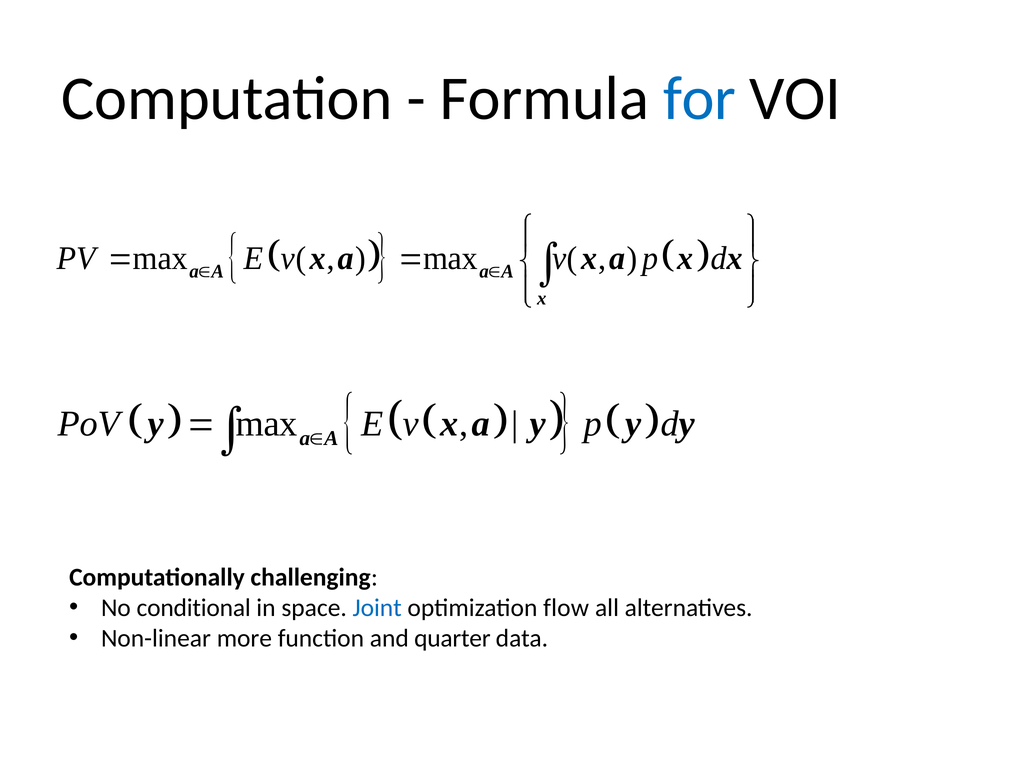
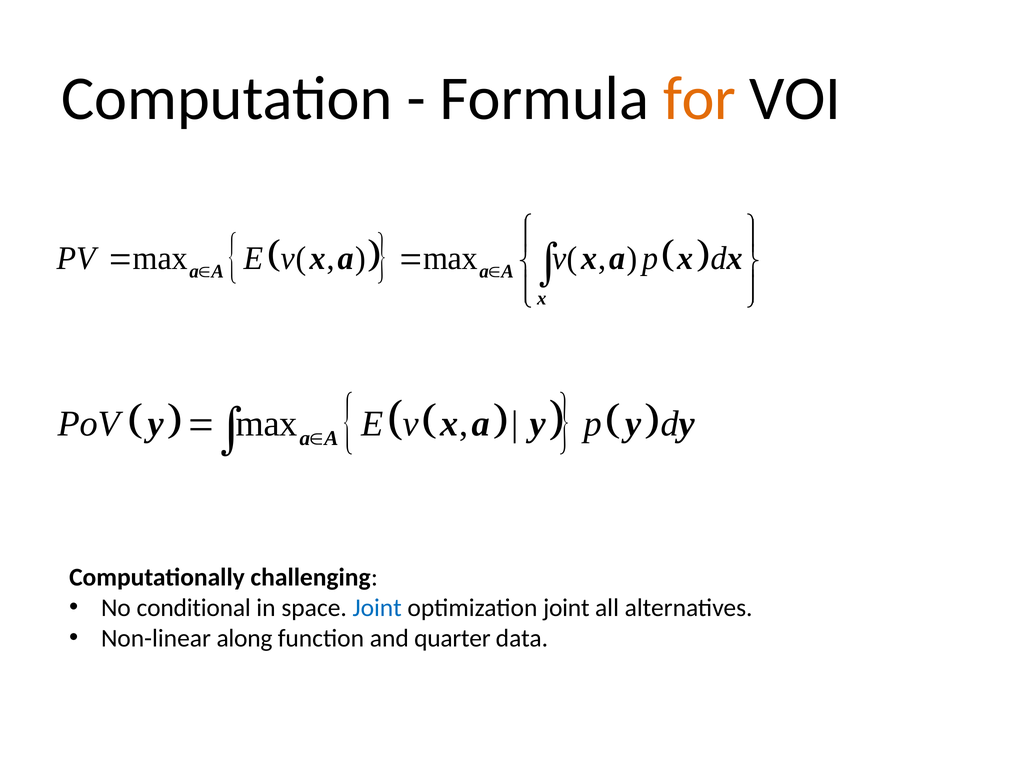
for colour: blue -> orange
optimization flow: flow -> joint
more: more -> along
